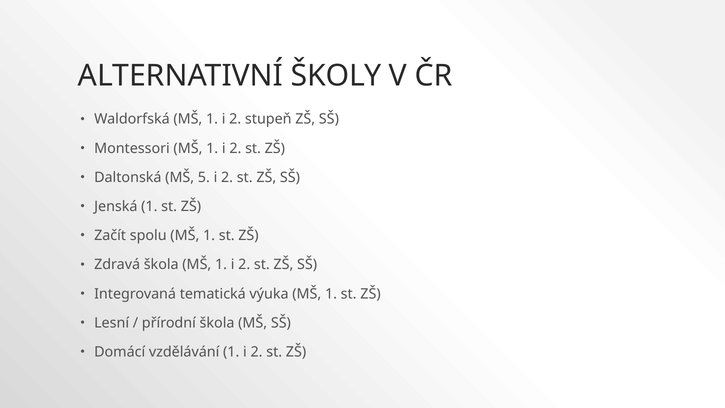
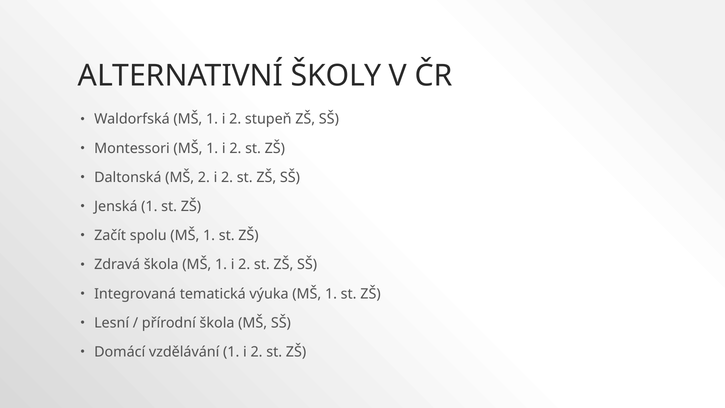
MŠ 5: 5 -> 2
